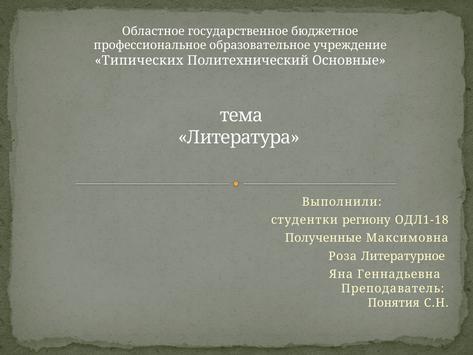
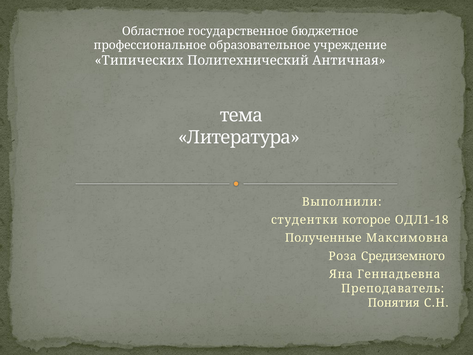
Основные: Основные -> Античная
региону: региону -> которое
Литературное: Литературное -> Средиземного
